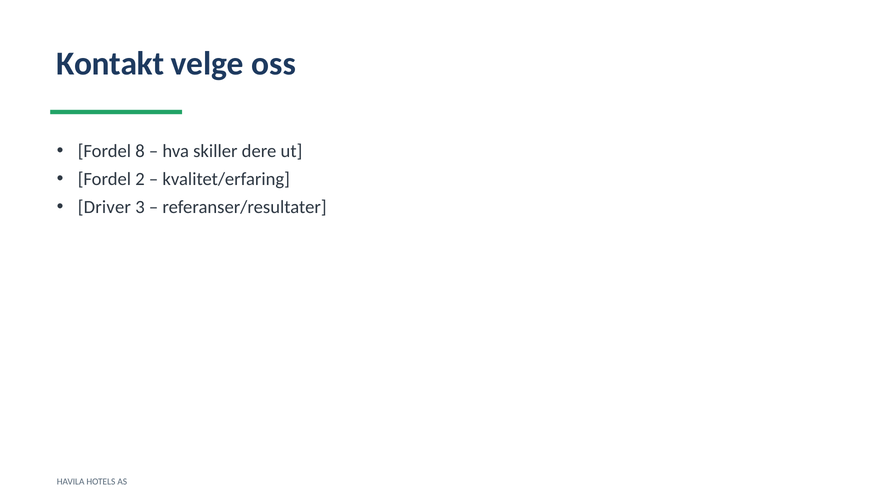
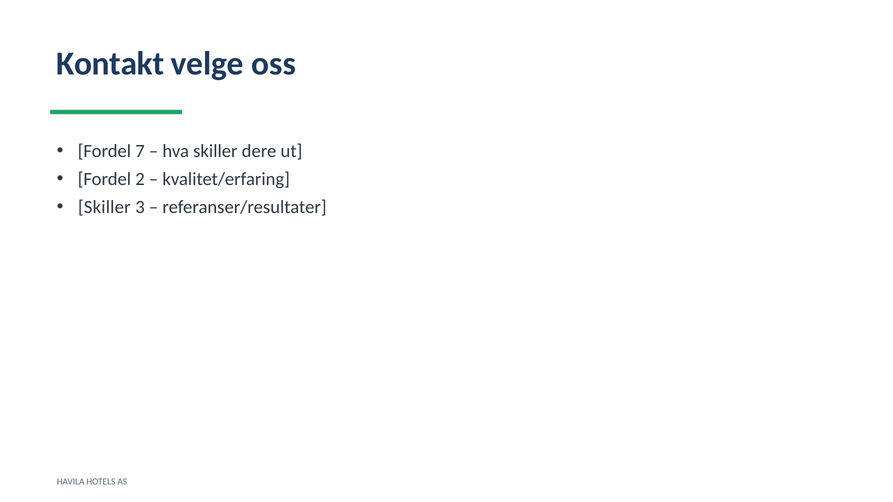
8: 8 -> 7
Driver at (104, 207): Driver -> Skiller
